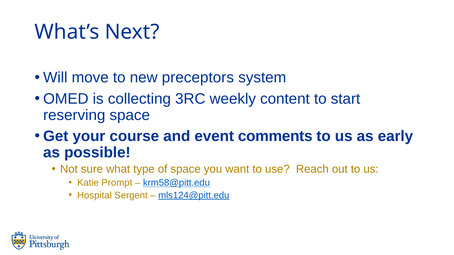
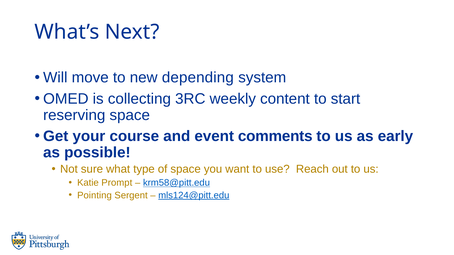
preceptors: preceptors -> depending
Hospital: Hospital -> Pointing
